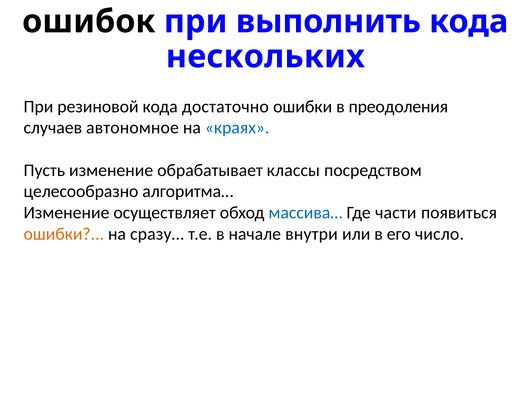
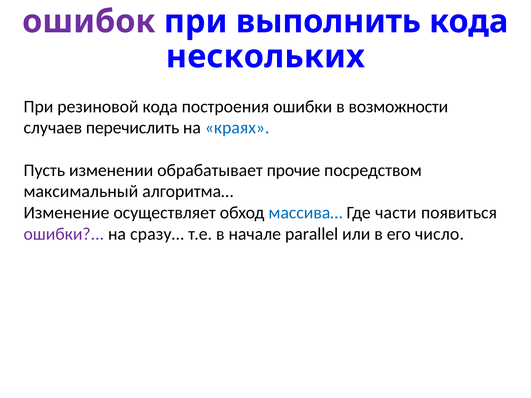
ошибок colour: black -> purple
достаточно: достаточно -> построения
преодоления: преодоления -> возможности
автономное: автономное -> перечислить
Пусть изменение: изменение -> изменении
классы: классы -> прочие
целесообразно: целесообразно -> максимальный
ошибки at (64, 234) colour: orange -> purple
внутри: внутри -> parallel
